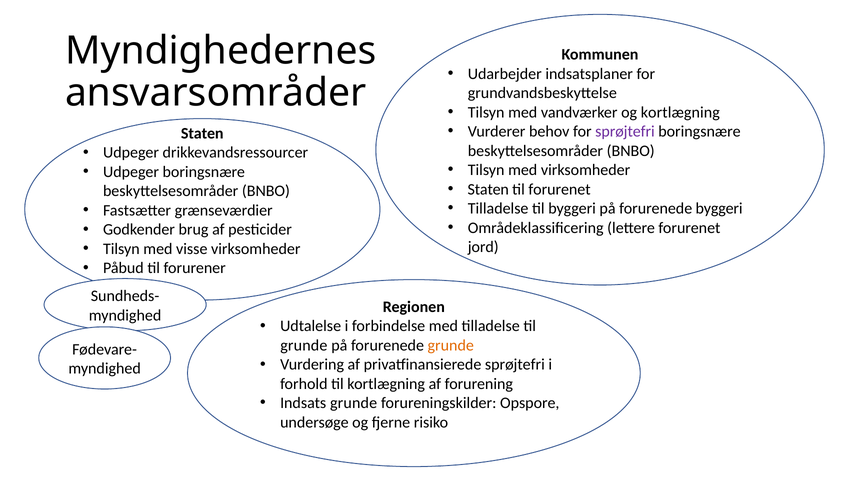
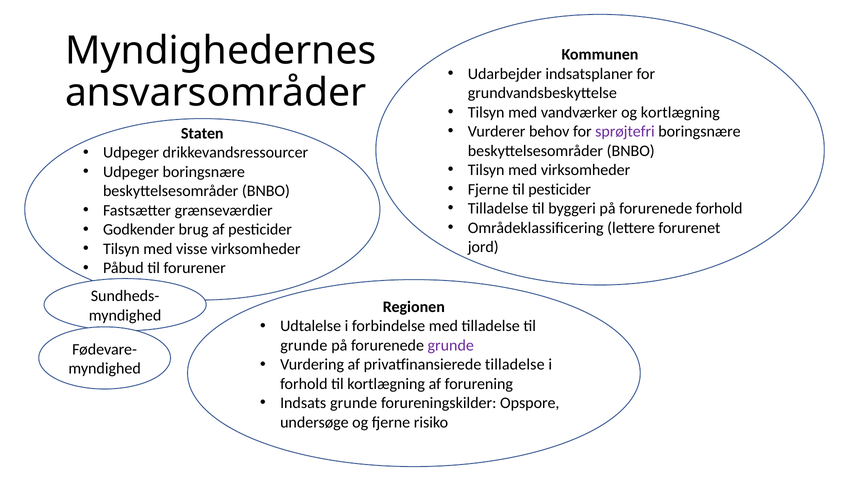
Staten at (488, 189): Staten -> Fjerne
til forurenet: forurenet -> pesticider
forurenede byggeri: byggeri -> forhold
grunde at (451, 345) colour: orange -> purple
privatfinansierede sprøjtefri: sprøjtefri -> tilladelse
